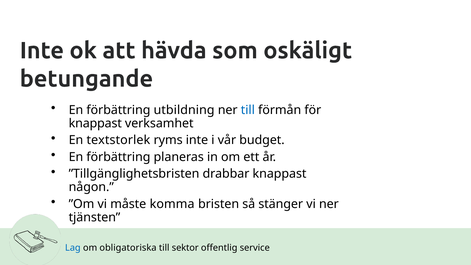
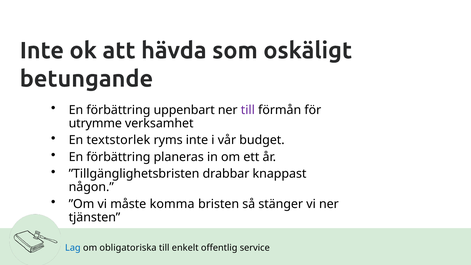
utbildning: utbildning -> uppenbart
till at (248, 110) colour: blue -> purple
knappast at (95, 123): knappast -> utrymme
sektor: sektor -> enkelt
